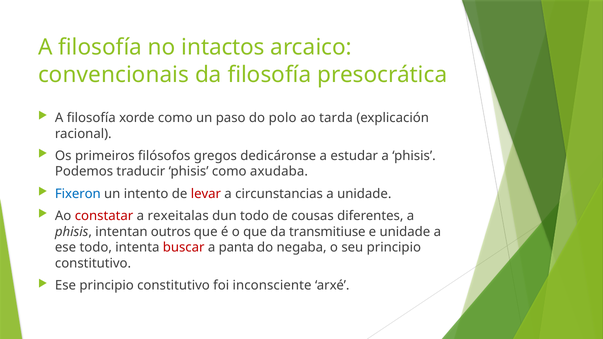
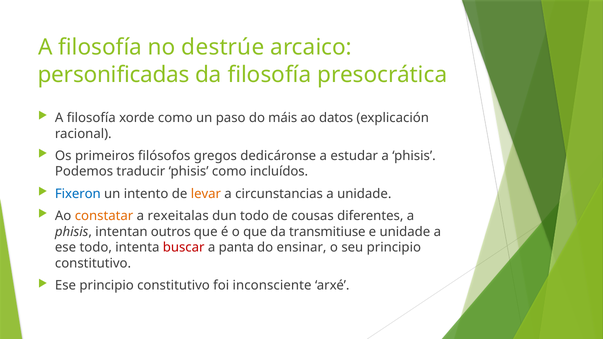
intactos: intactos -> destrúe
convencionais: convencionais -> personificadas
polo: polo -> máis
tarda: tarda -> datos
axudaba: axudaba -> incluídos
levar colour: red -> orange
constatar colour: red -> orange
negaba: negaba -> ensinar
